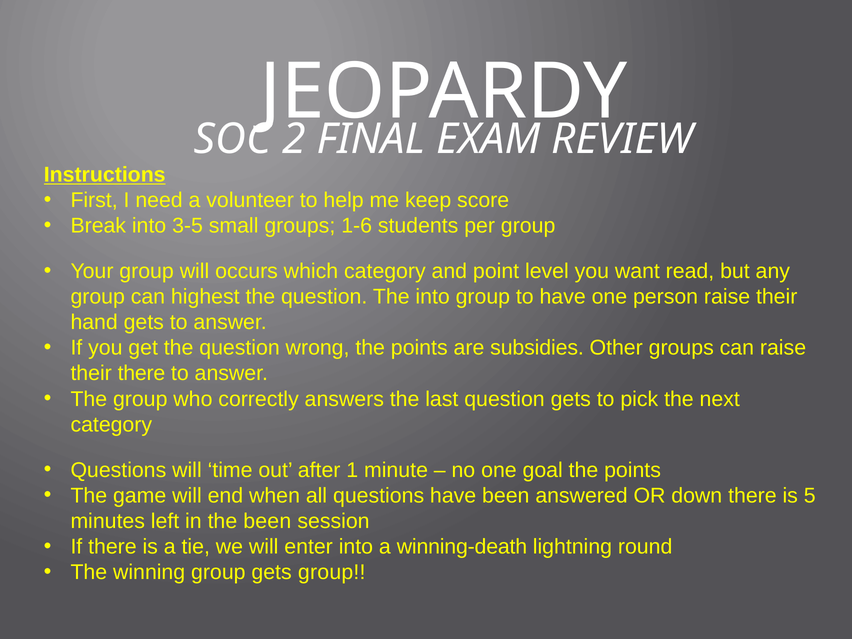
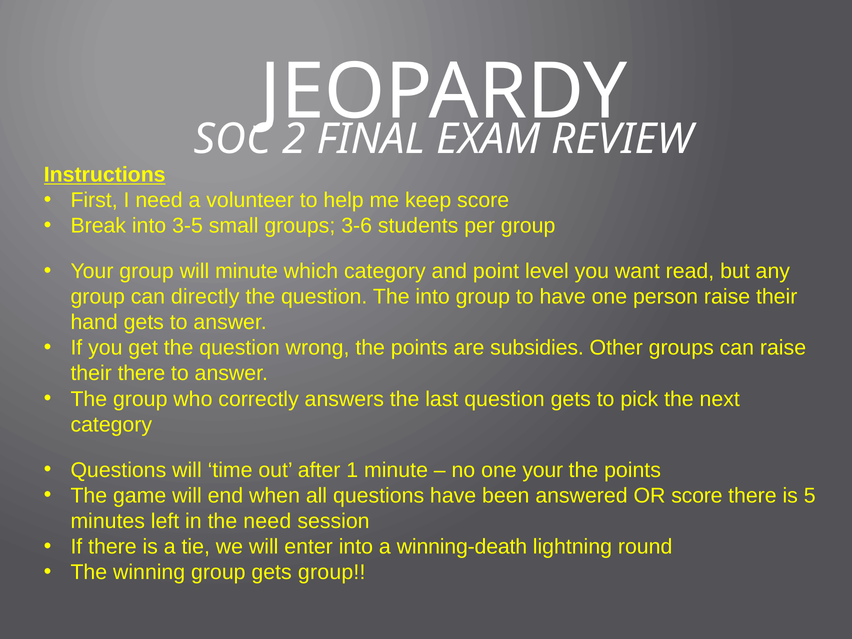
1-6: 1-6 -> 3-6
will occurs: occurs -> minute
highest: highest -> directly
one goal: goal -> your
OR down: down -> score
the been: been -> need
